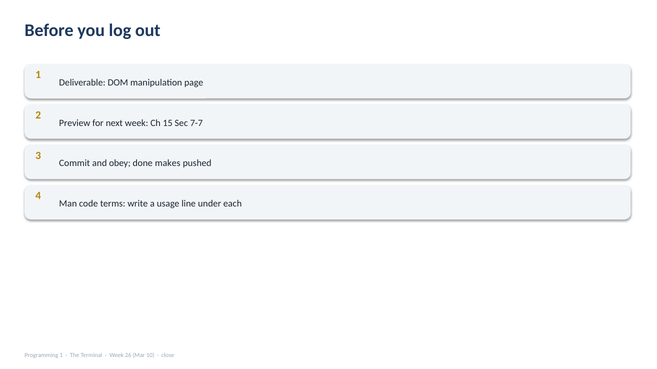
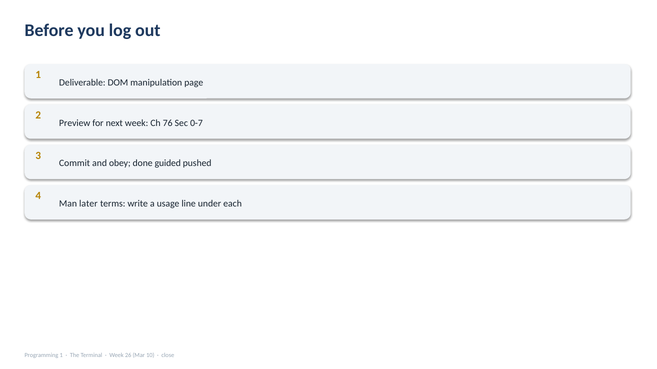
15: 15 -> 76
7-7: 7-7 -> 0-7
makes: makes -> guided
code: code -> later
